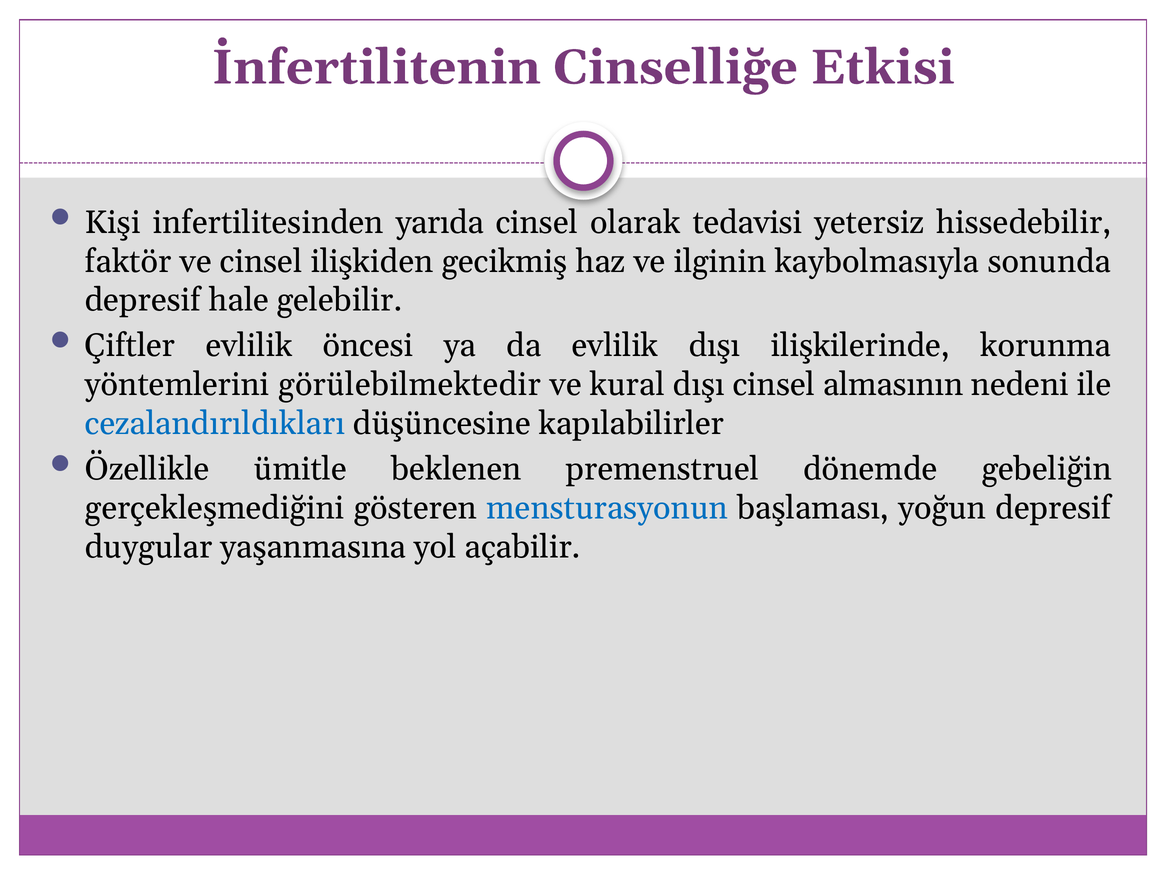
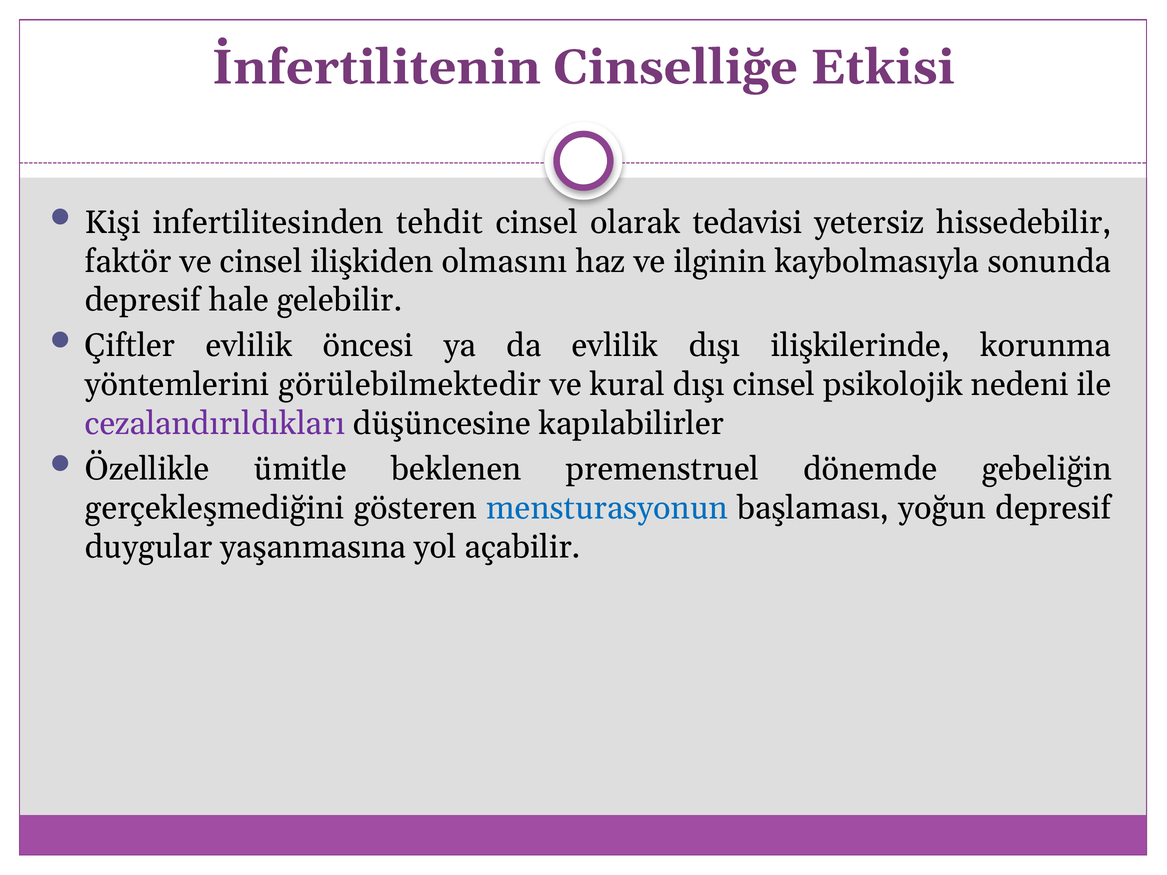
yarıda: yarıda -> tehdit
gecikmiş: gecikmiş -> olmasını
almasının: almasının -> psikolojik
cezalandırıldıkları colour: blue -> purple
